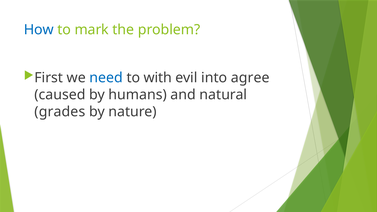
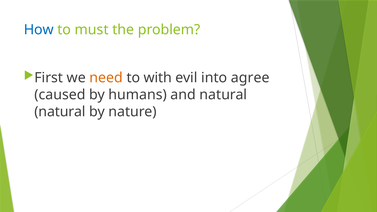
mark: mark -> must
need colour: blue -> orange
grades at (60, 112): grades -> natural
